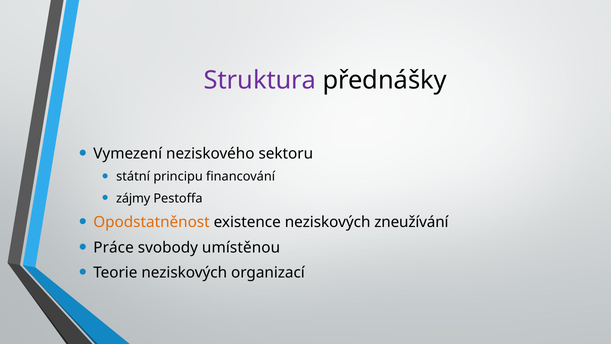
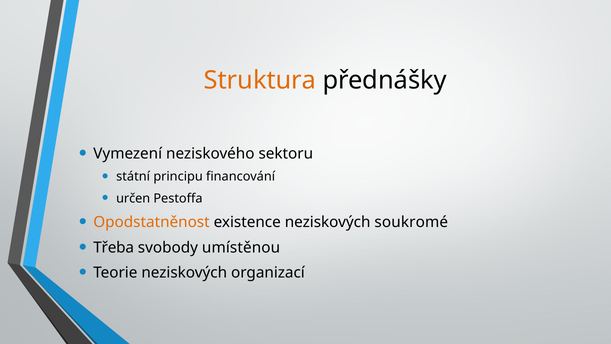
Struktura colour: purple -> orange
zájmy: zájmy -> určen
zneužívání: zneužívání -> soukromé
Práce: Práce -> Třeba
